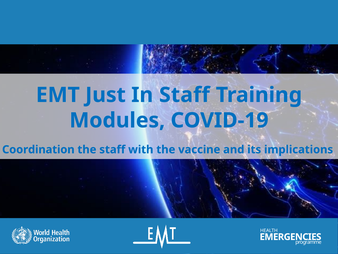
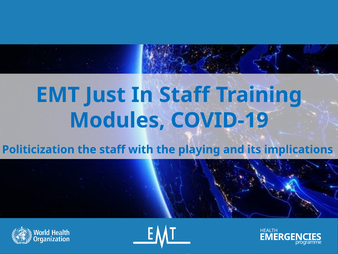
Coordination: Coordination -> Politicization
vaccine: vaccine -> playing
